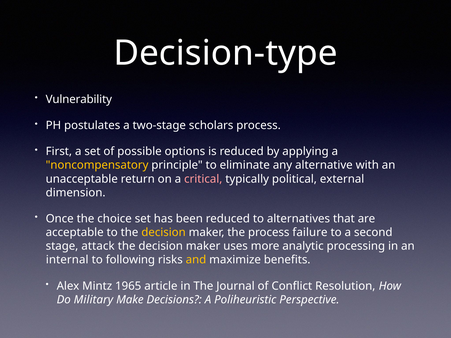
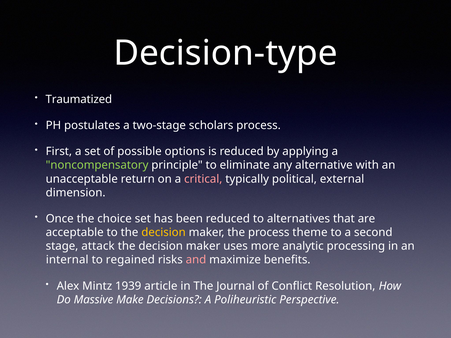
Vulnerability: Vulnerability -> Traumatized
noncompensatory colour: yellow -> light green
failure: failure -> theme
following: following -> regained
and colour: yellow -> pink
1965: 1965 -> 1939
Military: Military -> Massive
